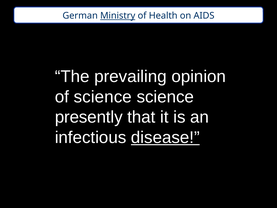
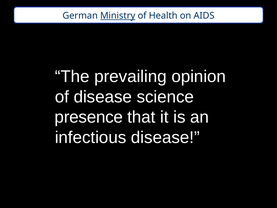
of science: science -> disease
presently: presently -> presence
disease at (165, 137) underline: present -> none
